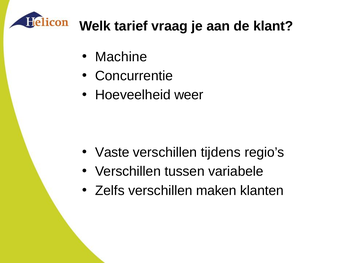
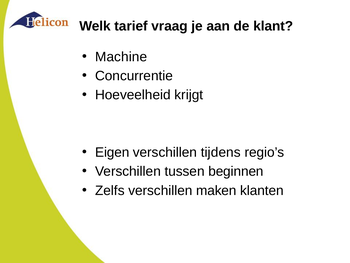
weer: weer -> krijgt
Vaste: Vaste -> Eigen
variabele: variabele -> beginnen
